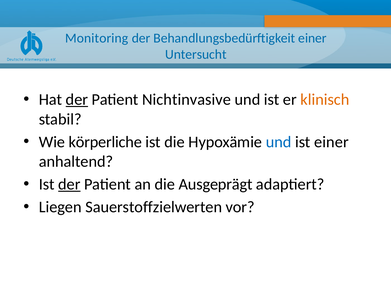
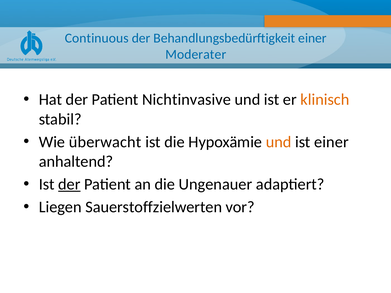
Monitoring: Monitoring -> Continuous
Untersucht: Untersucht -> Moderater
der at (77, 100) underline: present -> none
körperliche: körperliche -> überwacht
und at (279, 142) colour: blue -> orange
Ausgeprägt: Ausgeprägt -> Ungenauer
